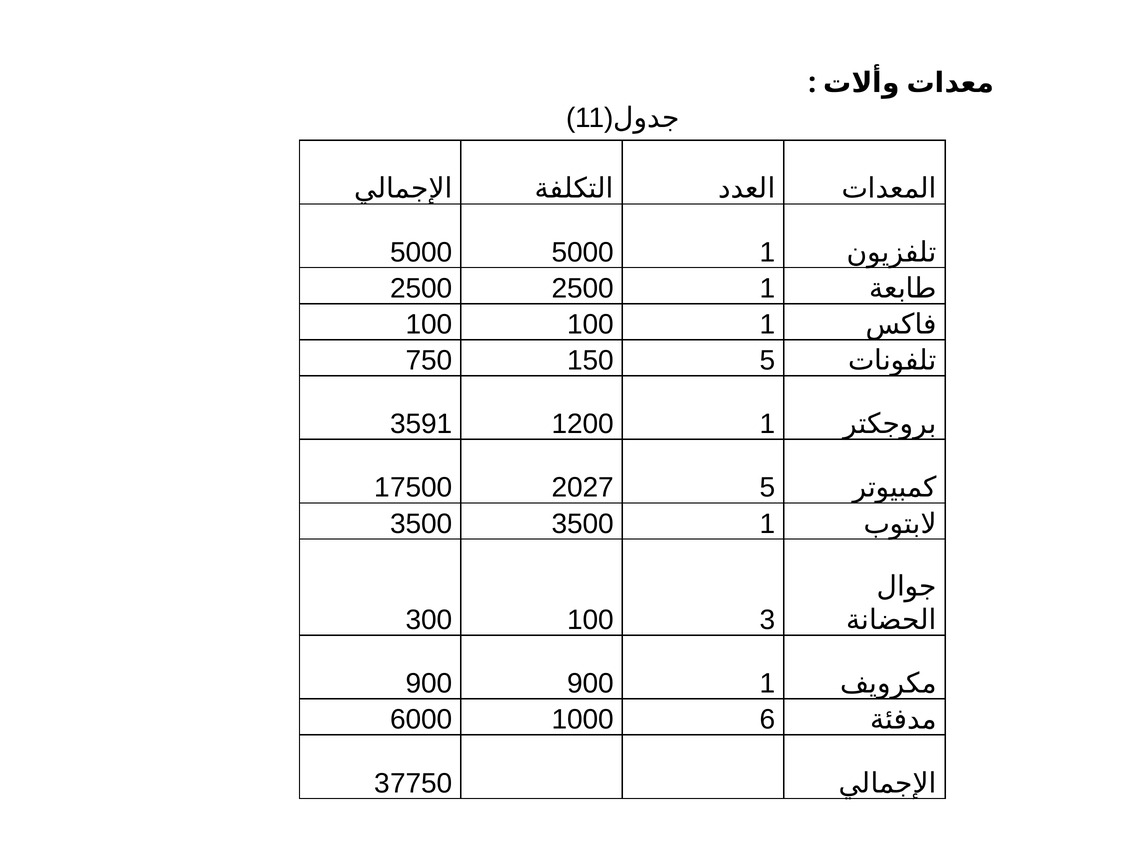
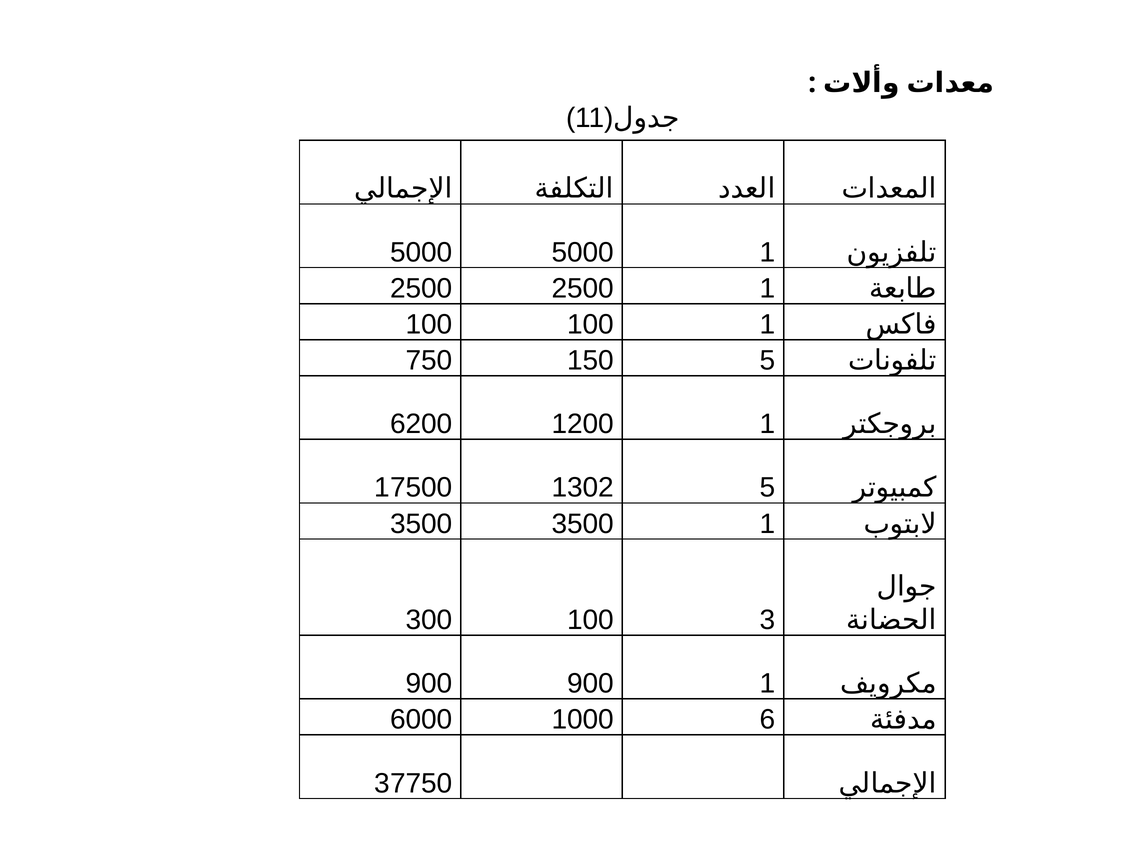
3591: 3591 -> 6200
2027: 2027 -> 1302
